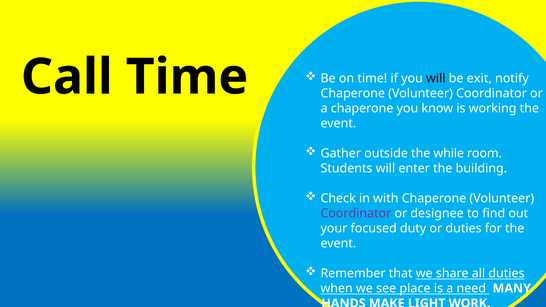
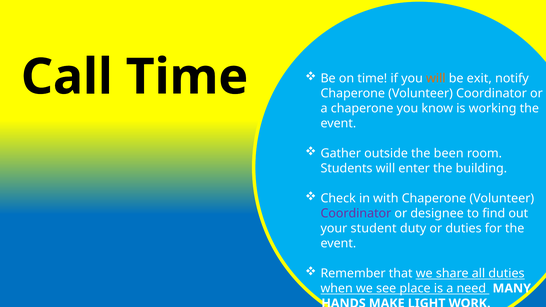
will at (436, 78) colour: black -> orange
while: while -> been
focused: focused -> student
